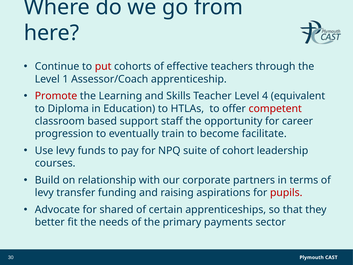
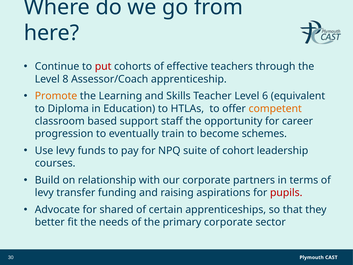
1: 1 -> 8
Promote colour: red -> orange
4: 4 -> 6
competent colour: red -> orange
facilitate: facilitate -> schemes
primary payments: payments -> corporate
